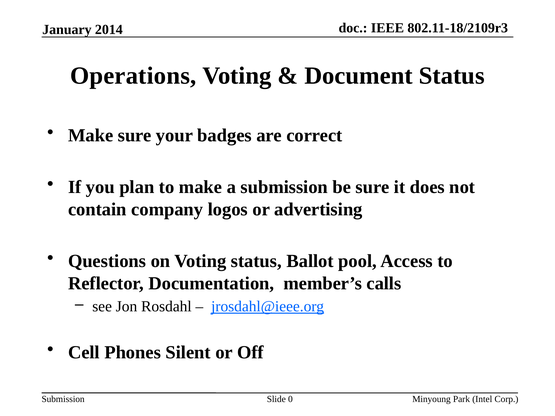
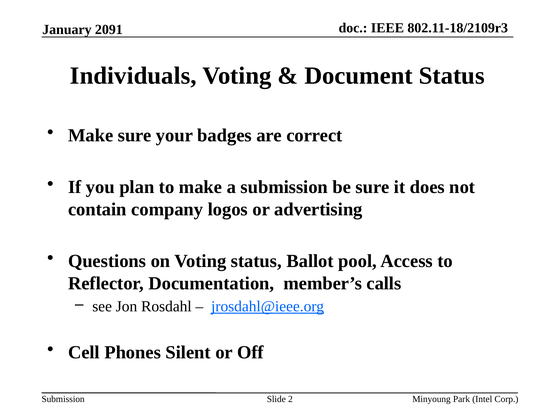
2014: 2014 -> 2091
Operations: Operations -> Individuals
0: 0 -> 2
